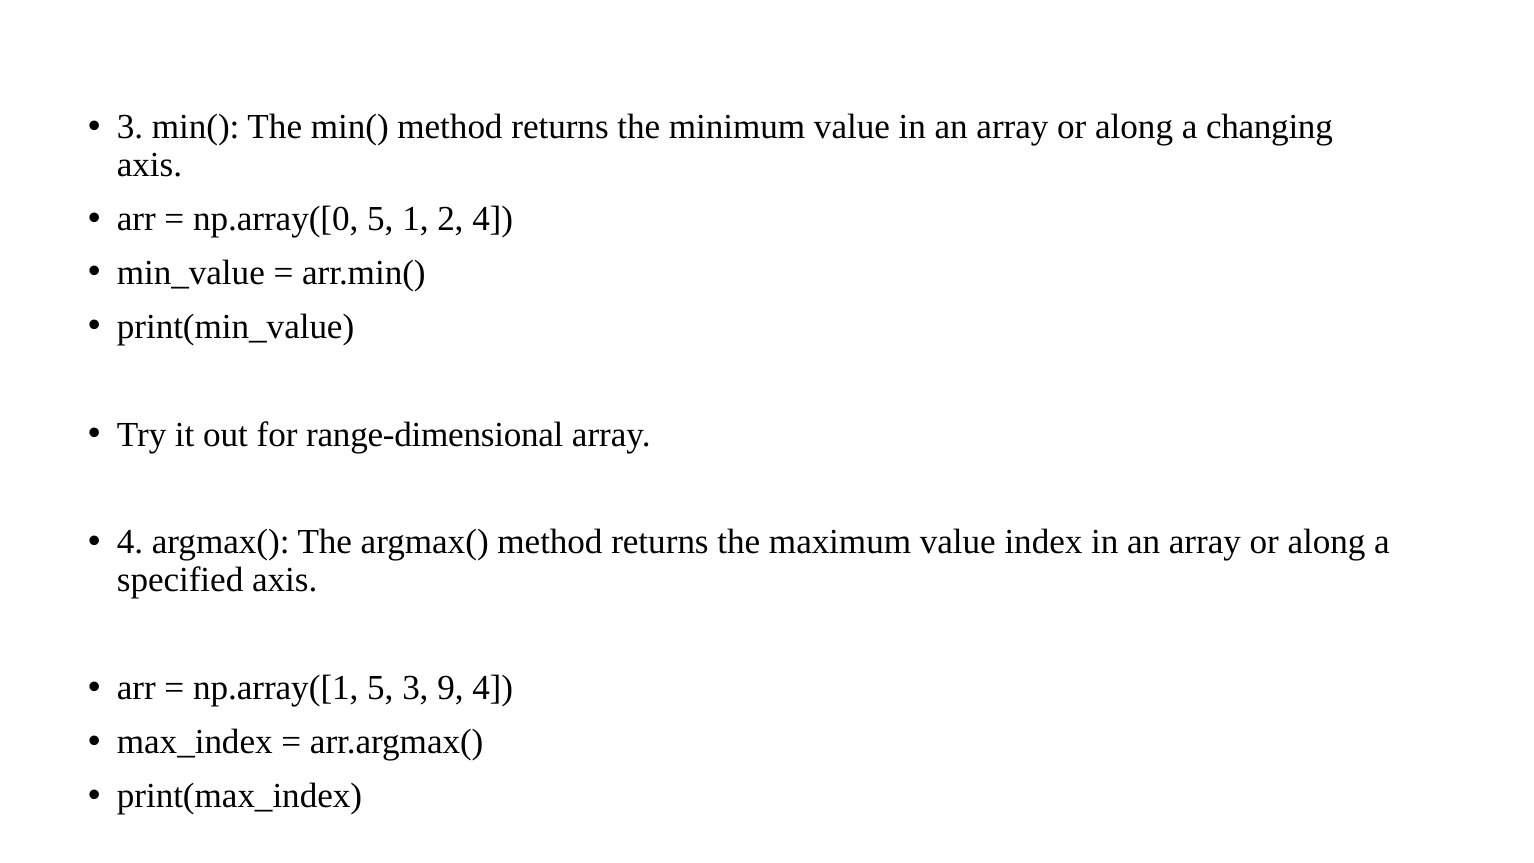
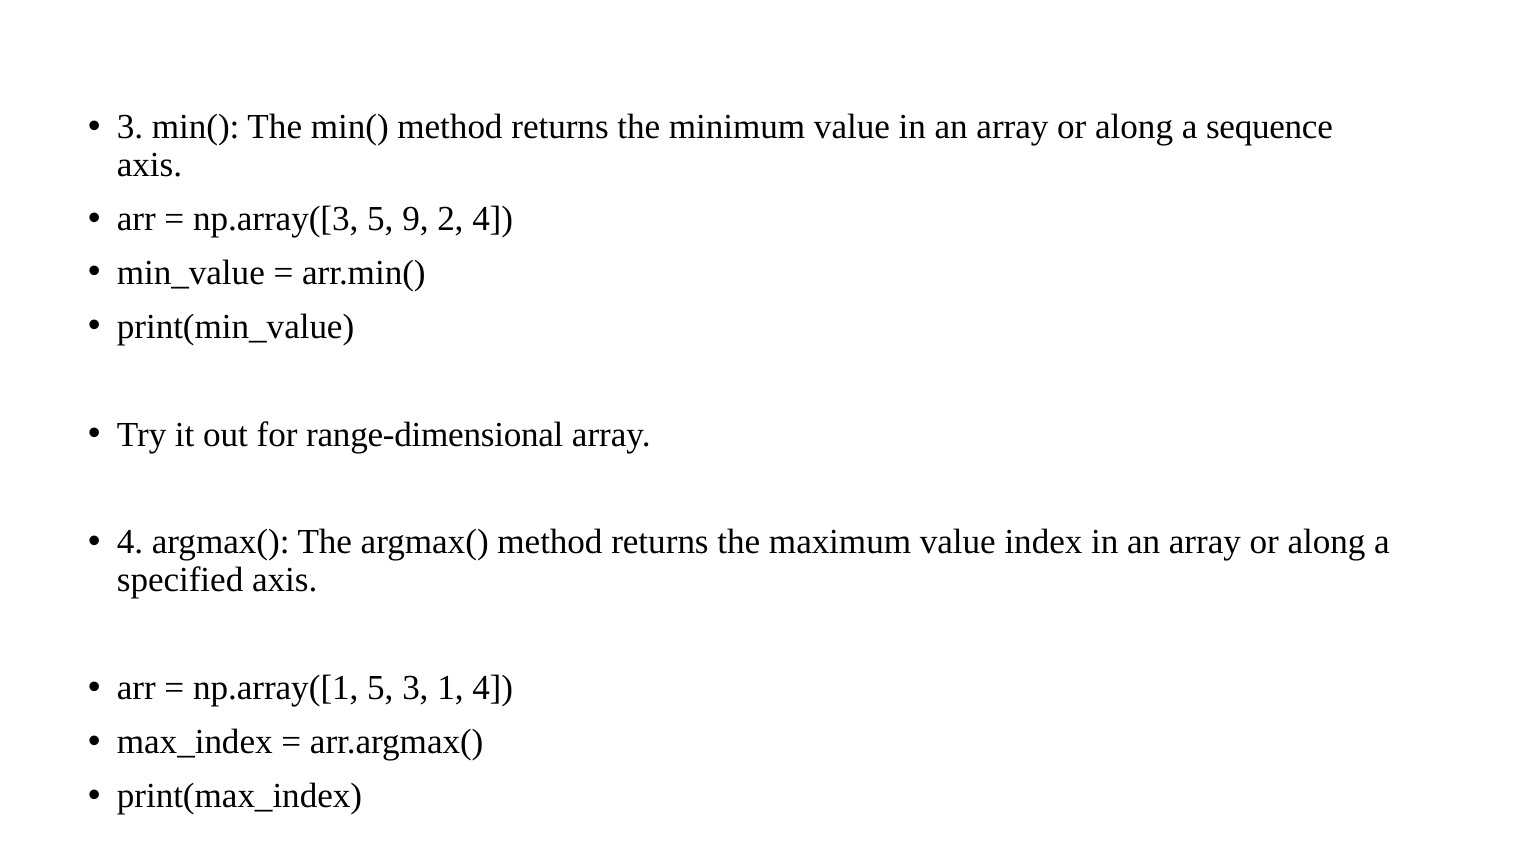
changing: changing -> sequence
np.array([0: np.array([0 -> np.array([3
1: 1 -> 9
9: 9 -> 1
